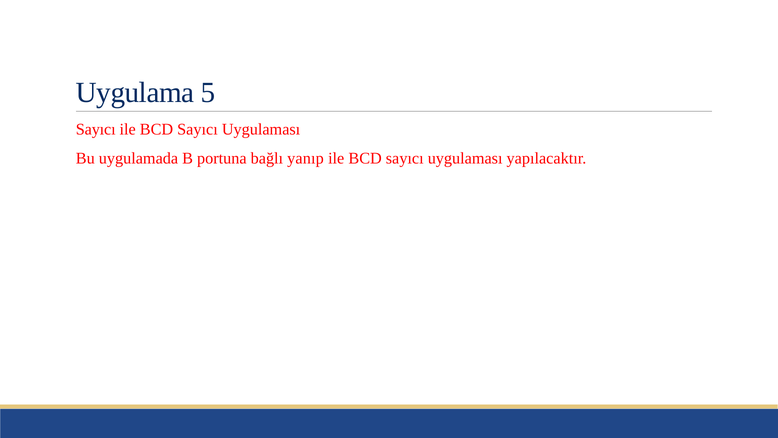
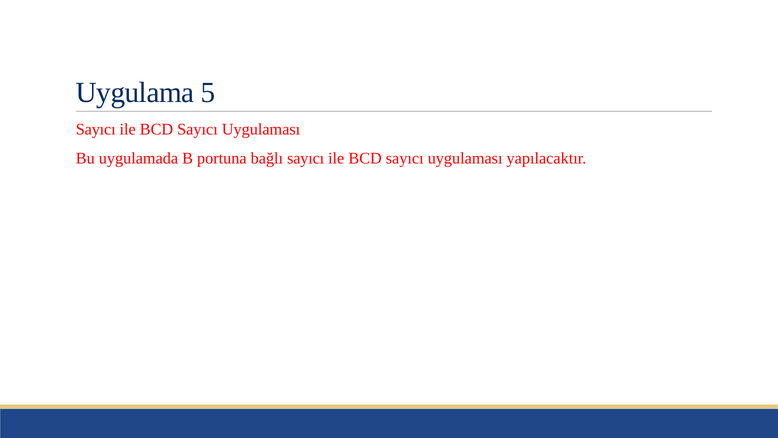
bağlı yanıp: yanıp -> sayıcı
